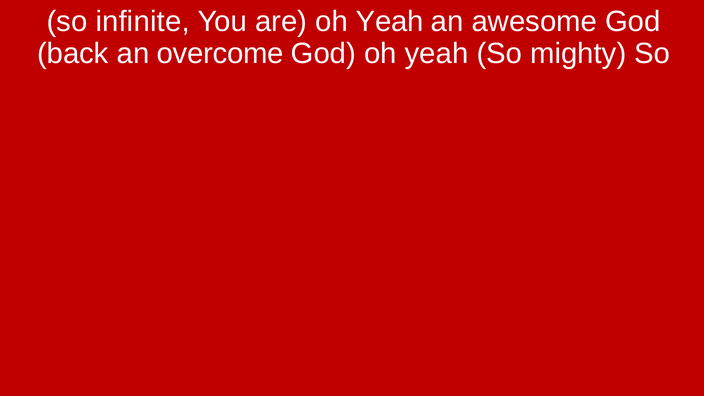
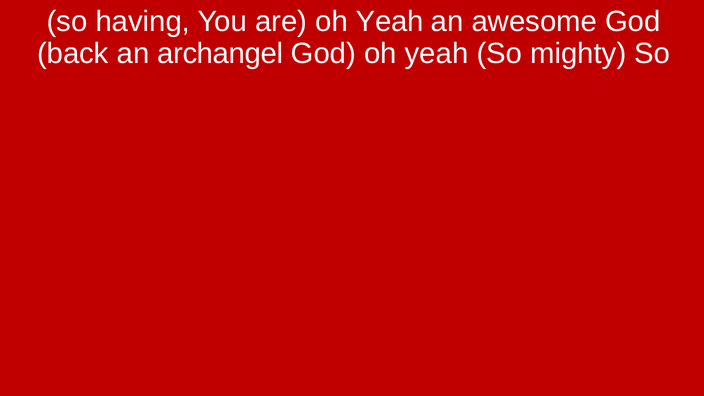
infinite: infinite -> having
overcome: overcome -> archangel
